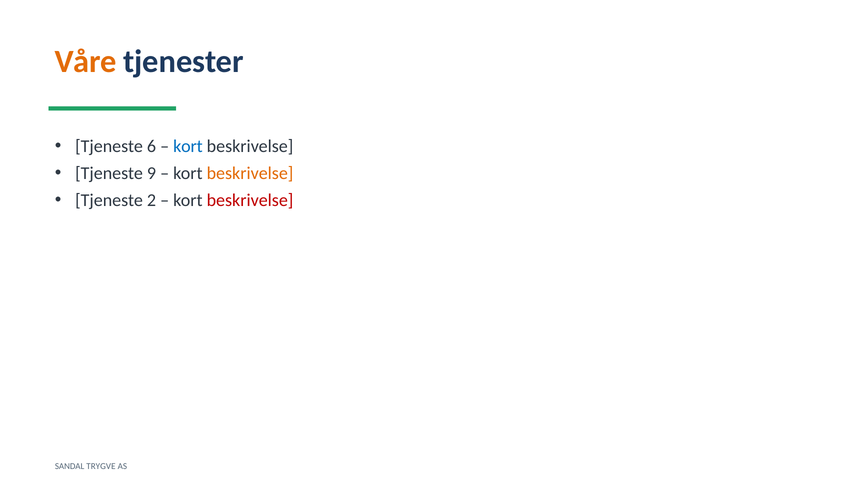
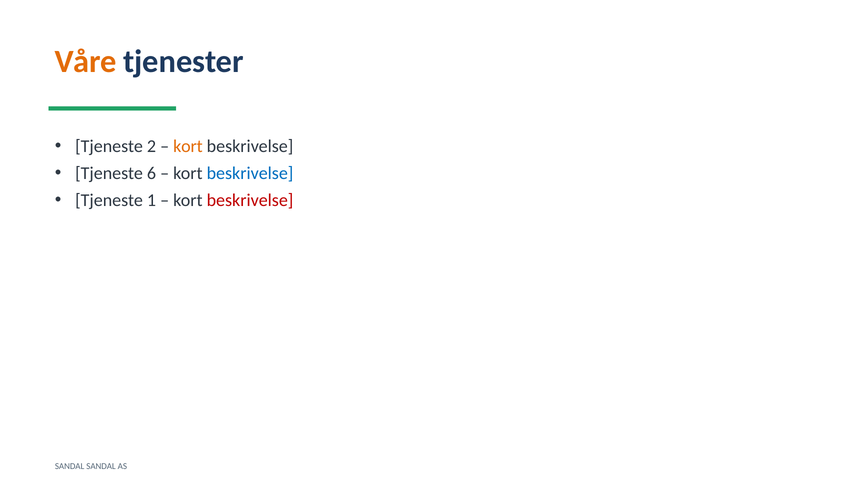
6: 6 -> 2
kort at (188, 146) colour: blue -> orange
9: 9 -> 6
beskrivelse at (250, 173) colour: orange -> blue
2: 2 -> 1
SANDAL TRYGVE: TRYGVE -> SANDAL
